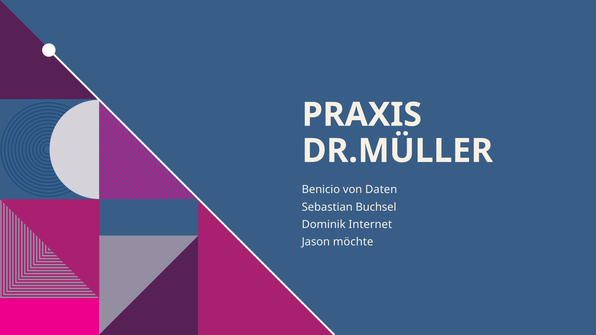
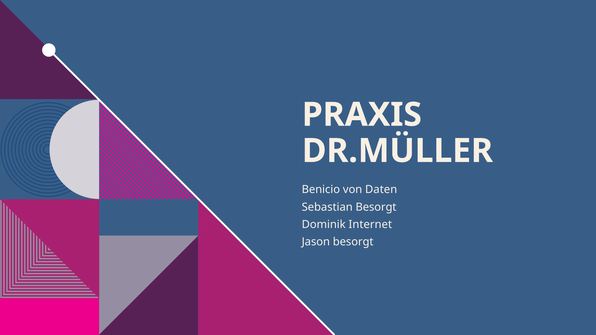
Sebastian Buchsel: Buchsel -> Besorgt
Jason möchte: möchte -> besorgt
